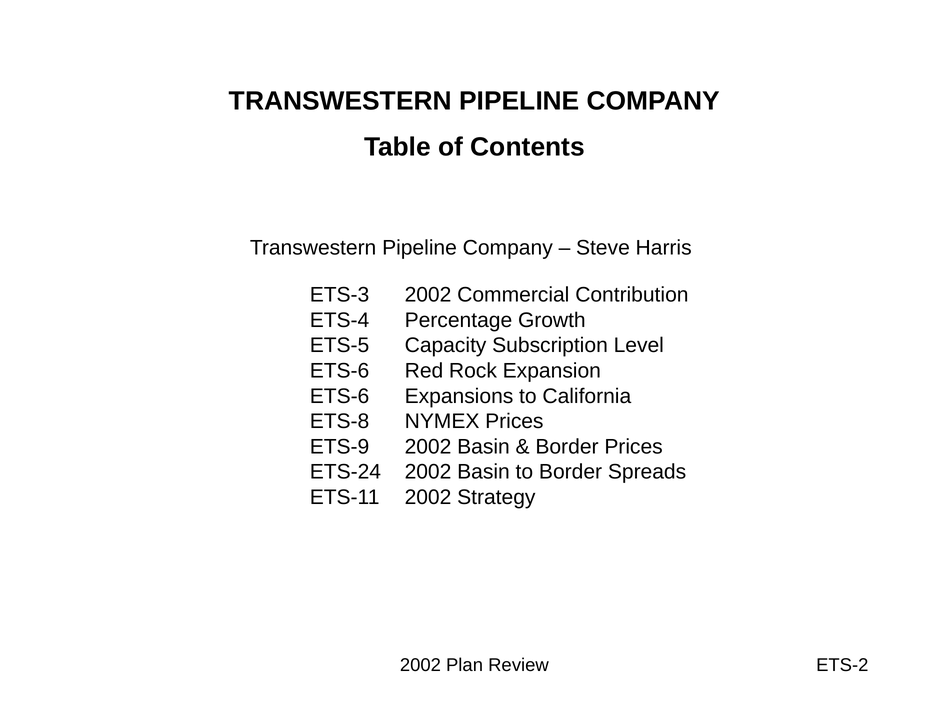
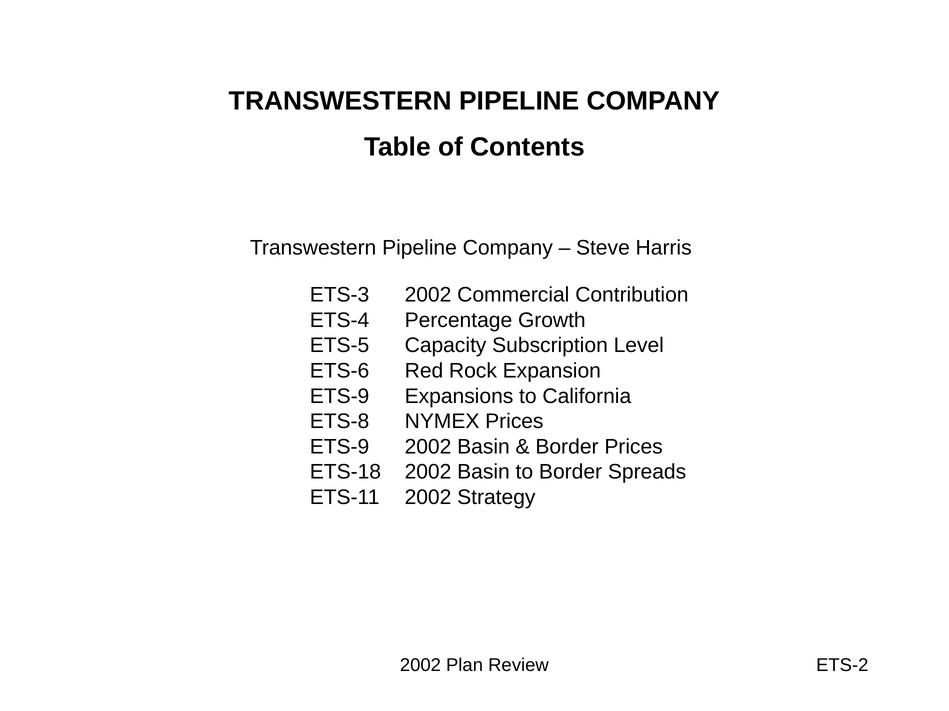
ETS-6 at (340, 396): ETS-6 -> ETS-9
ETS-24: ETS-24 -> ETS-18
